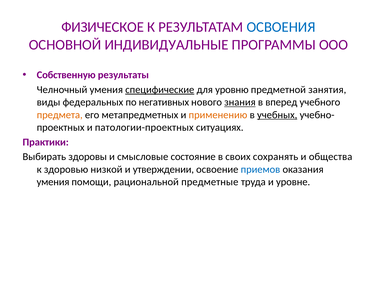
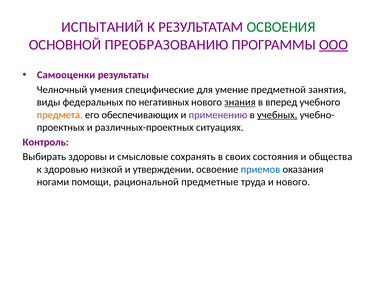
ФИЗИЧЕСКОЕ: ФИЗИЧЕСКОЕ -> ИСПЫТАНИЙ
ОСВОЕНИЯ colour: blue -> green
ИНДИВИДУАЛЬНЫЕ: ИНДИВИДУАЛЬНЫЕ -> ПРЕОБРАЗОВАНИЮ
ООО underline: none -> present
Собственную: Собственную -> Самооценки
специфические underline: present -> none
уровню: уровню -> умение
метапредметных: метапредметных -> обеспечивающих
применению colour: orange -> purple
патологии-проектных: патологии-проектных -> различных-проектных
Практики: Практики -> Контроль
состояние: состояние -> сохранять
сохранять: сохранять -> состояния
умения at (53, 182): умения -> ногами
и уровне: уровне -> нового
